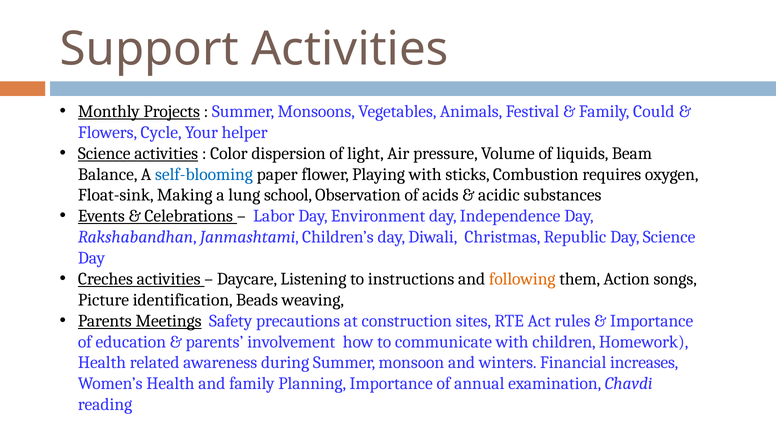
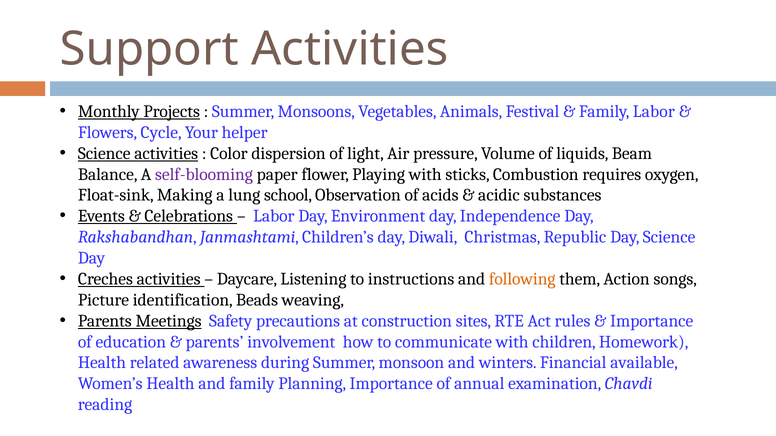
Family Could: Could -> Labor
self-blooming colour: blue -> purple
increases: increases -> available
